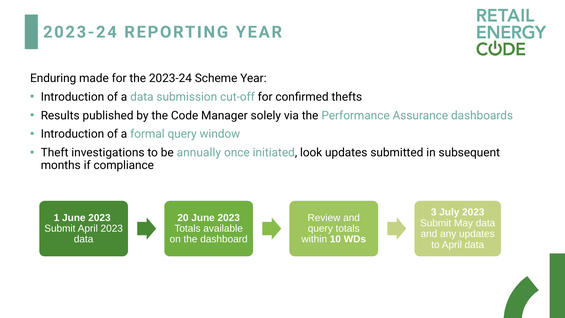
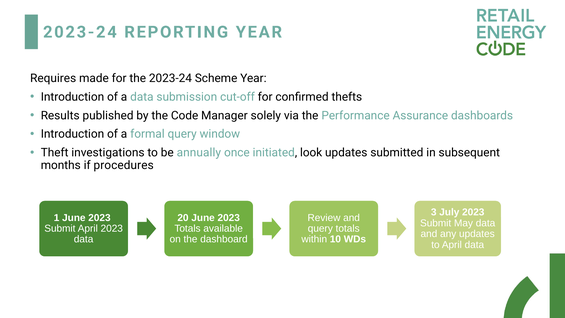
Enduring: Enduring -> Requires
compliance: compliance -> procedures
